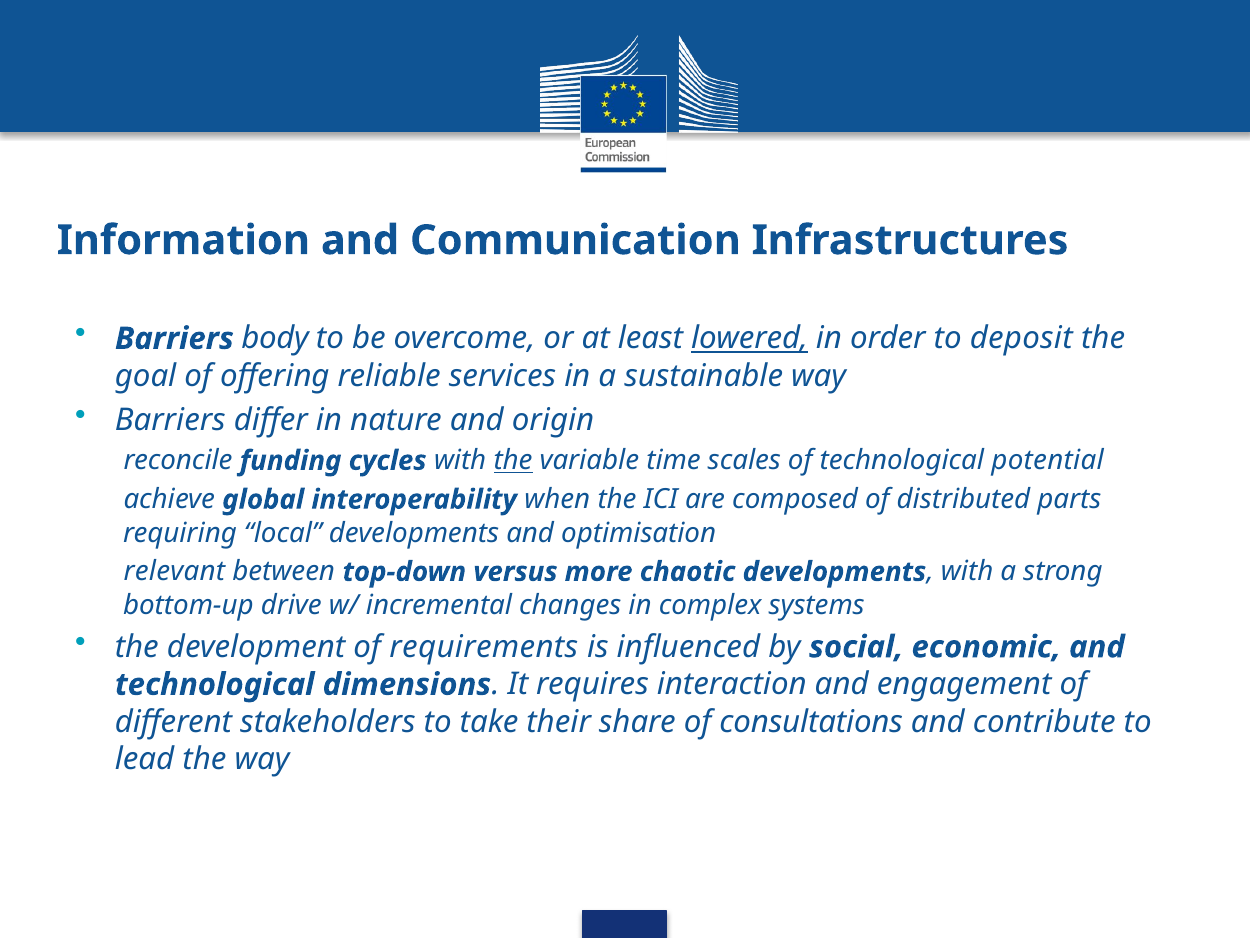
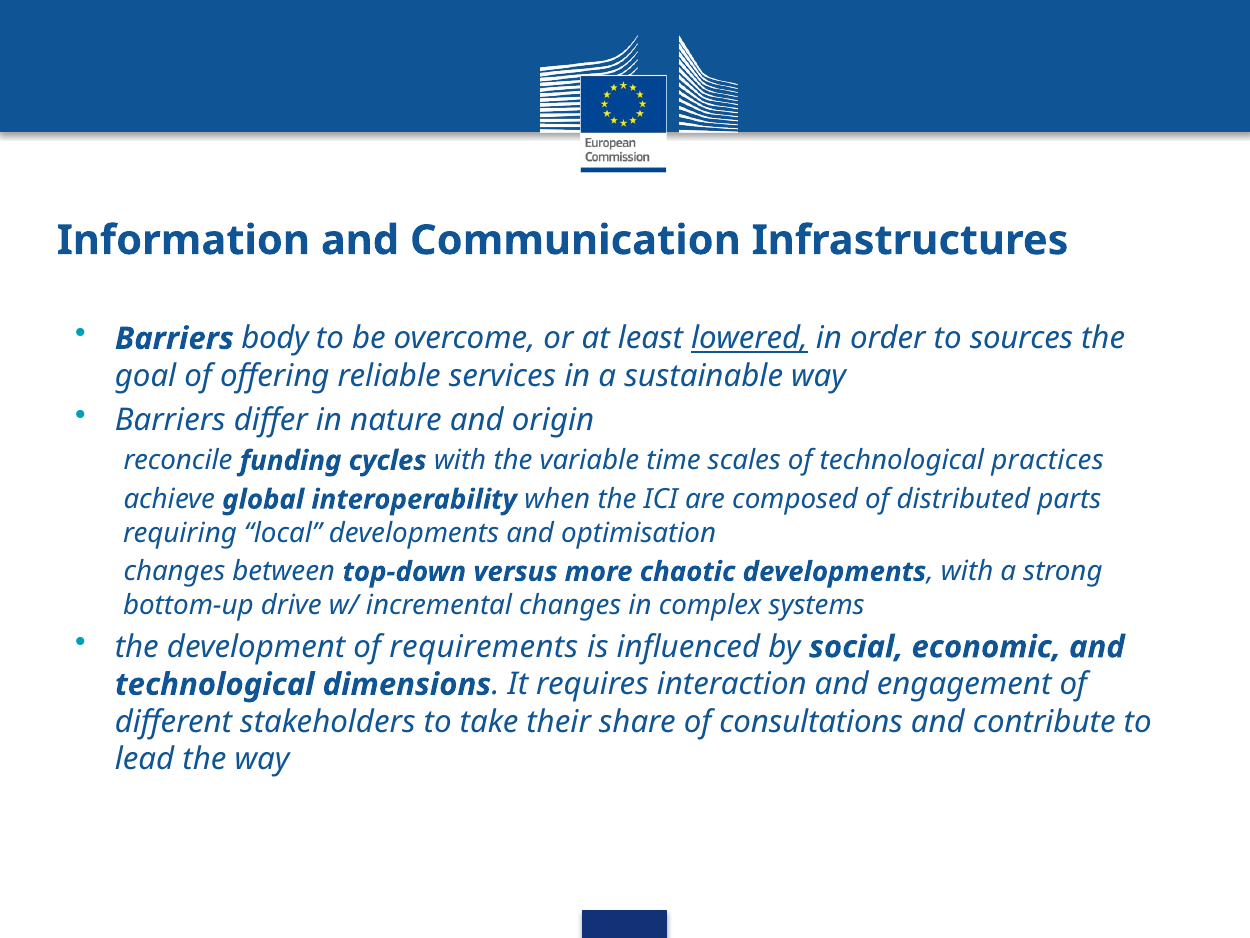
deposit: deposit -> sources
the at (513, 460) underline: present -> none
potential: potential -> practices
relevant at (174, 572): relevant -> changes
